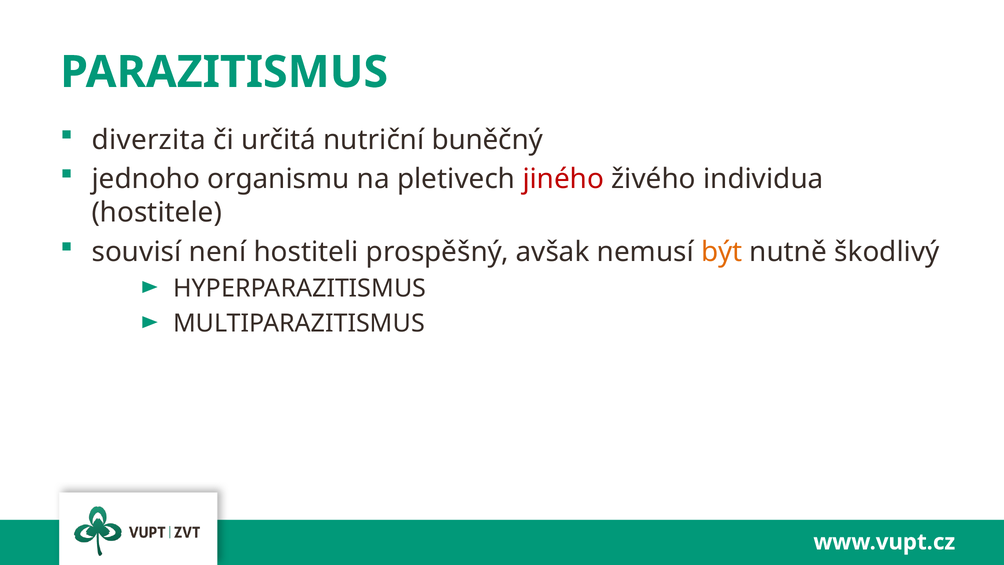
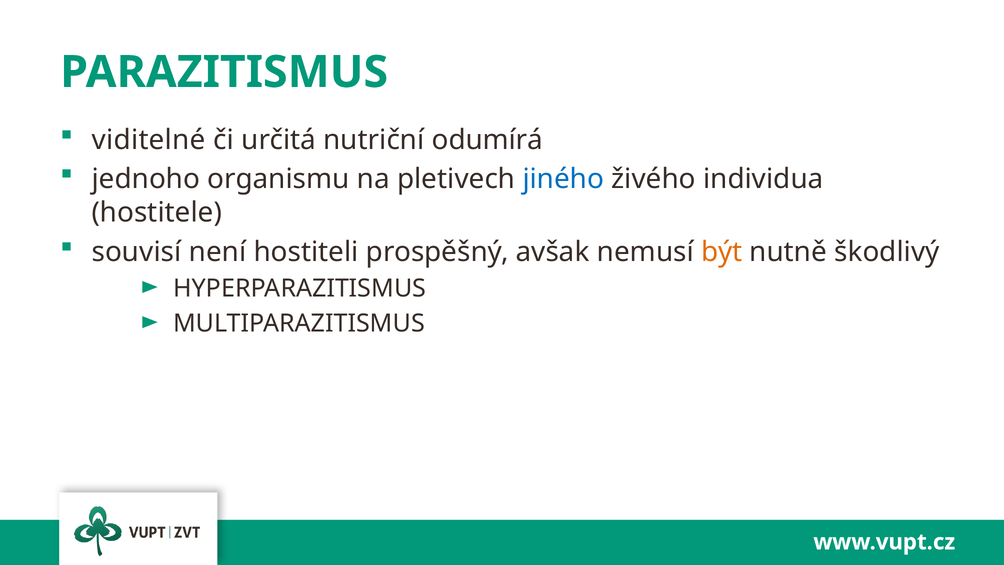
diverzita: diverzita -> viditelné
buněčný: buněčný -> odumírá
jiného colour: red -> blue
